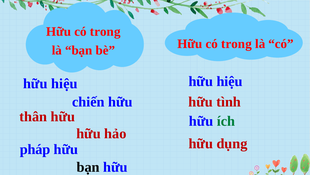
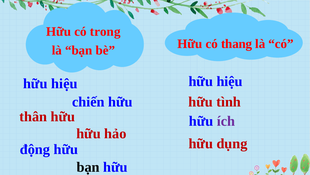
bè Hữu có trong: trong -> thang
ích colour: green -> purple
pháp: pháp -> động
